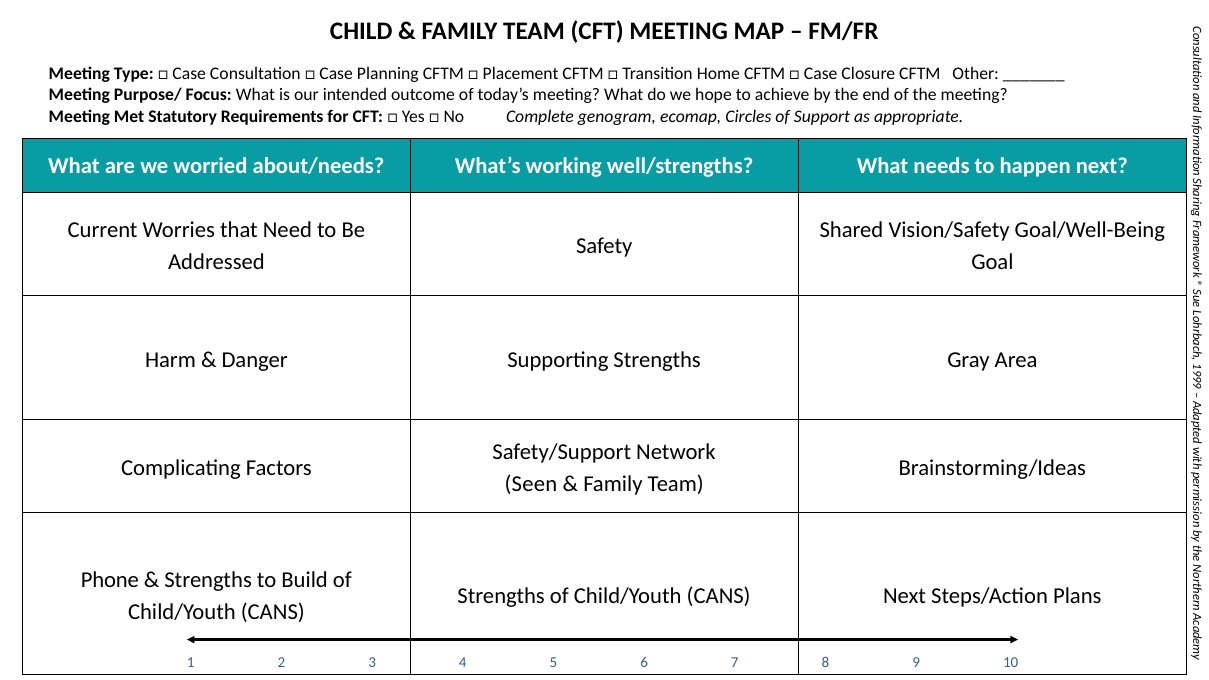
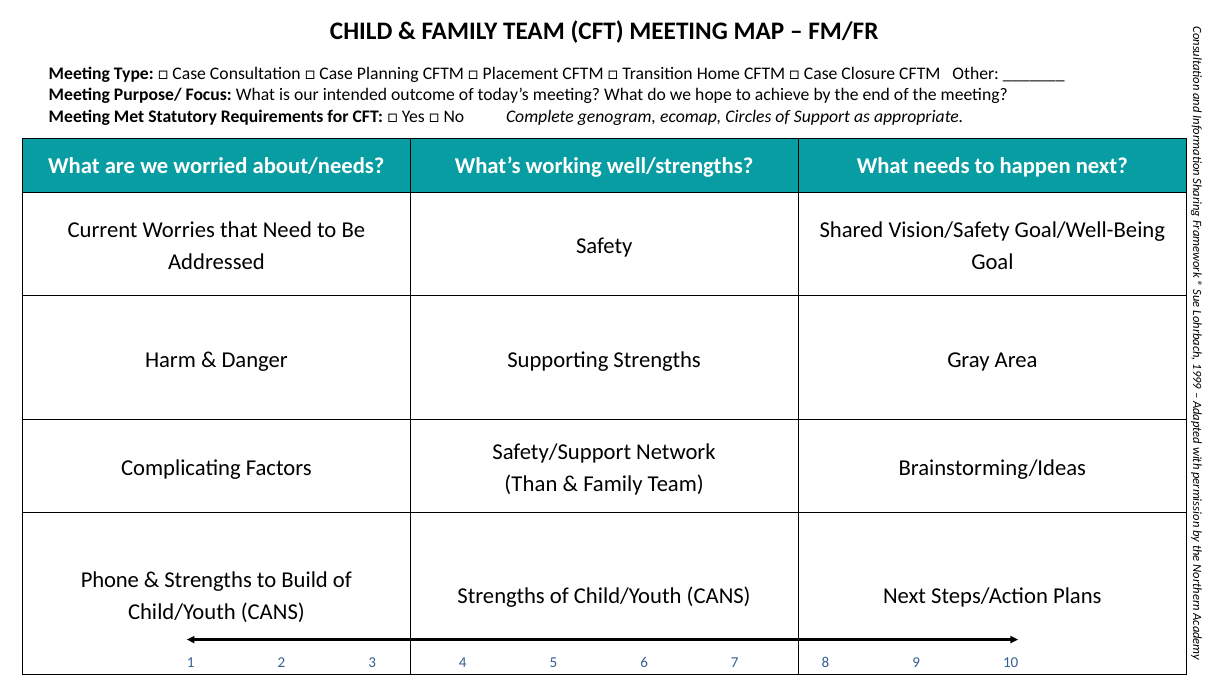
Seen: Seen -> Than
